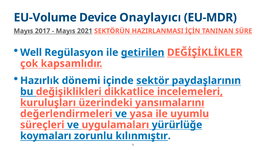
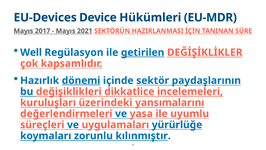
EU-Volume: EU-Volume -> EU-Devices
Onaylayıcı: Onaylayıcı -> Hükümleri
dönemi underline: none -> present
